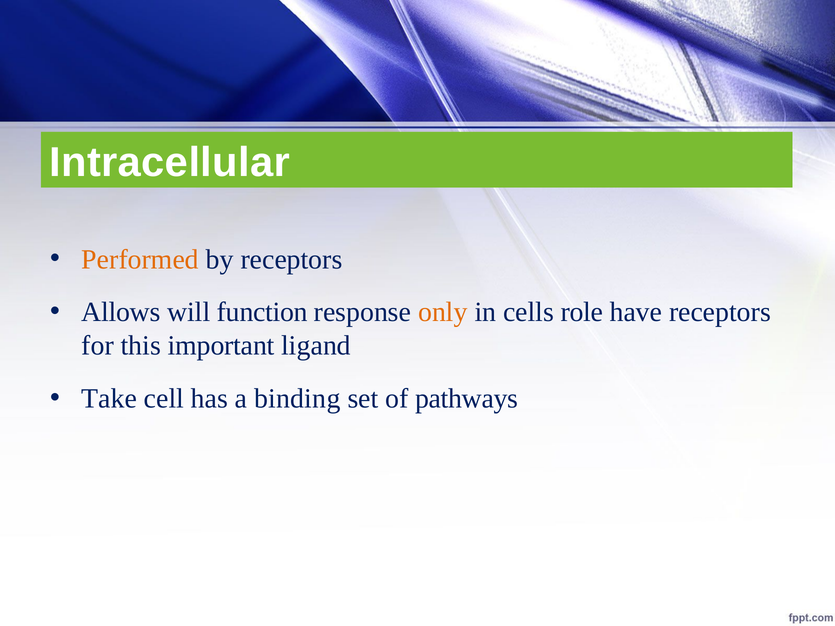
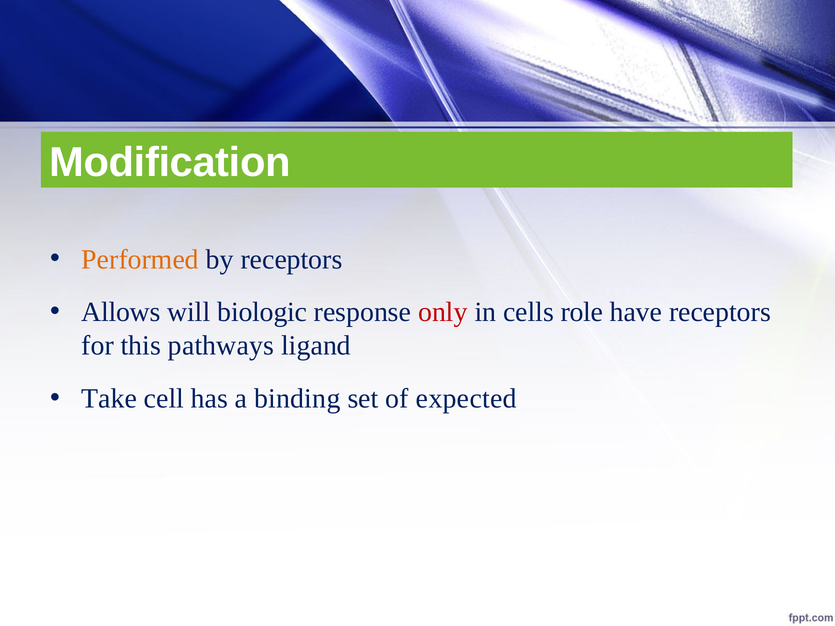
Intracellular: Intracellular -> Modification
function: function -> biologic
only colour: orange -> red
important: important -> pathways
pathways: pathways -> expected
